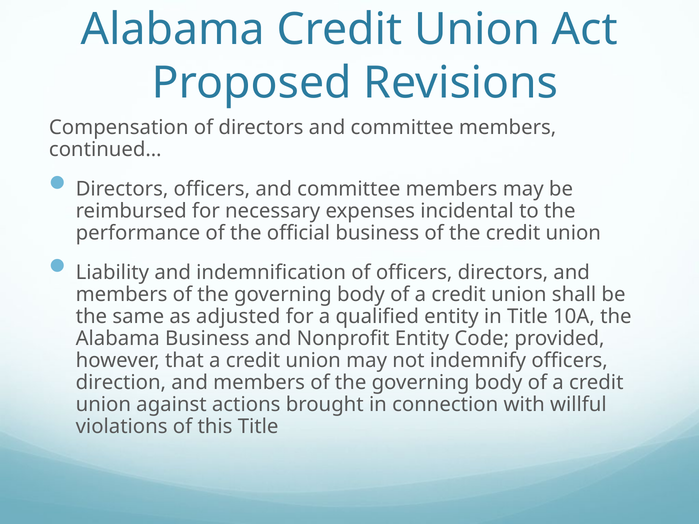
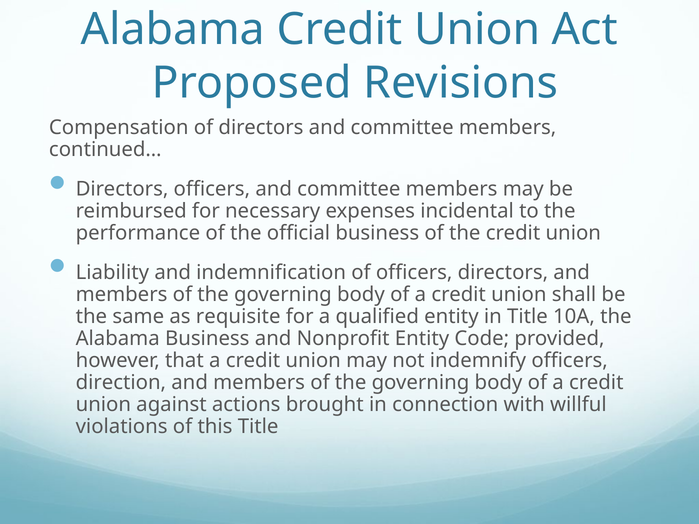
adjusted: adjusted -> requisite
